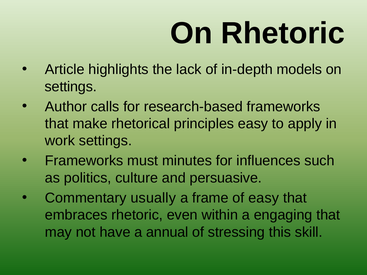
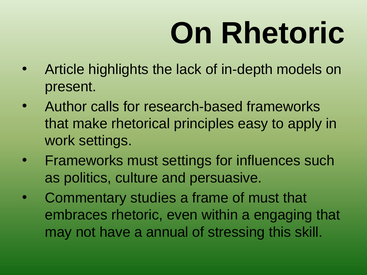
settings at (71, 87): settings -> present
must minutes: minutes -> settings
usually: usually -> studies
of easy: easy -> must
